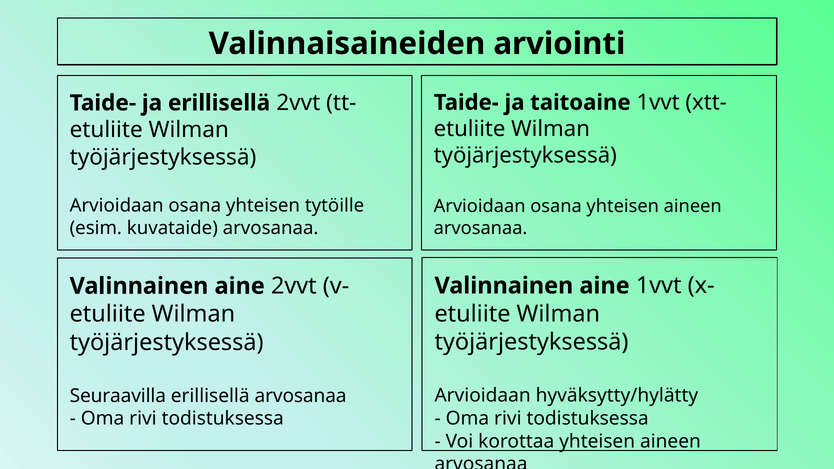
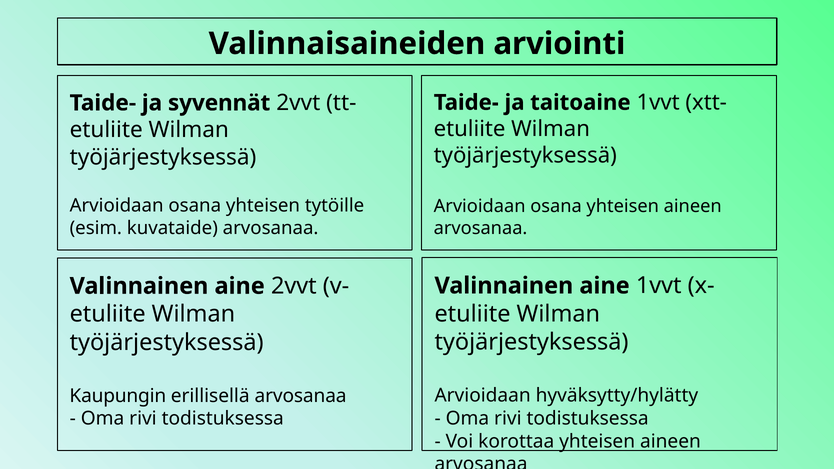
ja erillisellä: erillisellä -> syvennät
Seuraavilla: Seuraavilla -> Kaupungin
